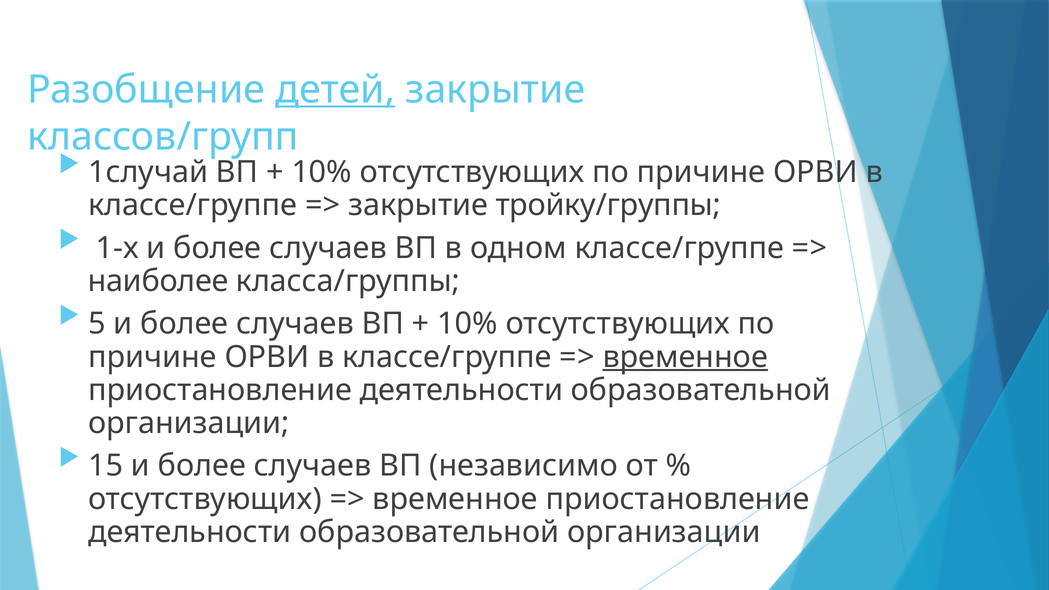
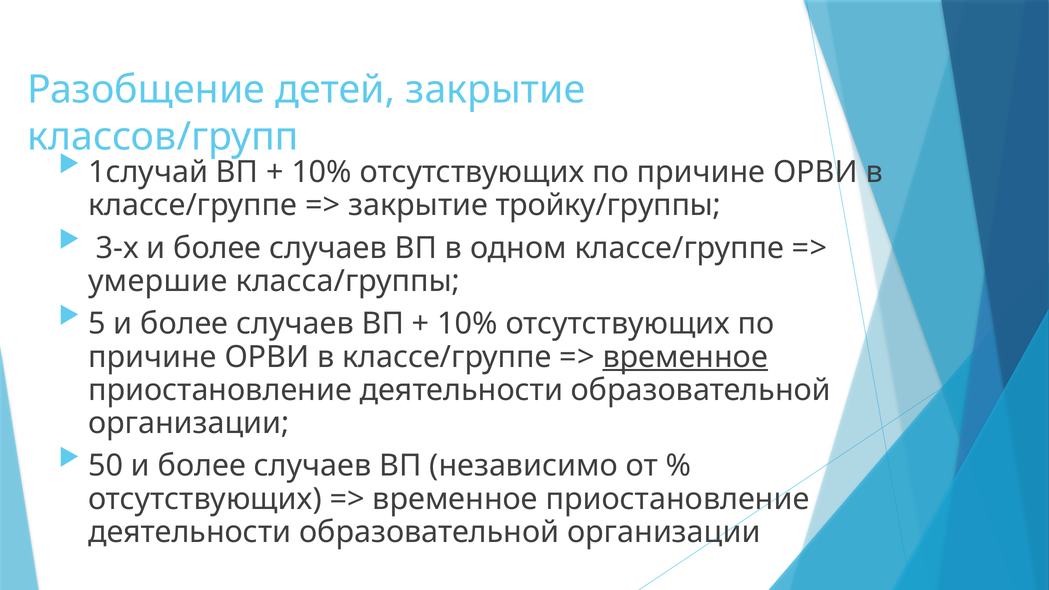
детей underline: present -> none
1-х: 1-х -> 3-х
наиболее: наиболее -> умершие
15: 15 -> 50
